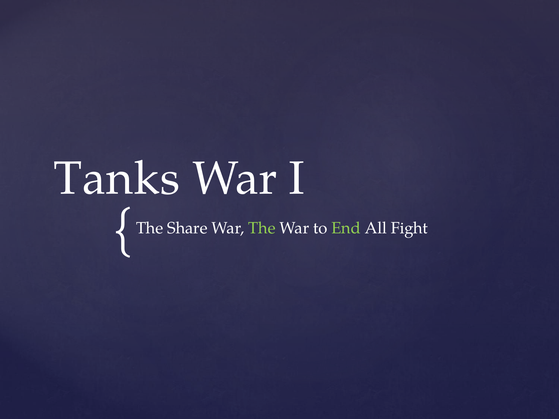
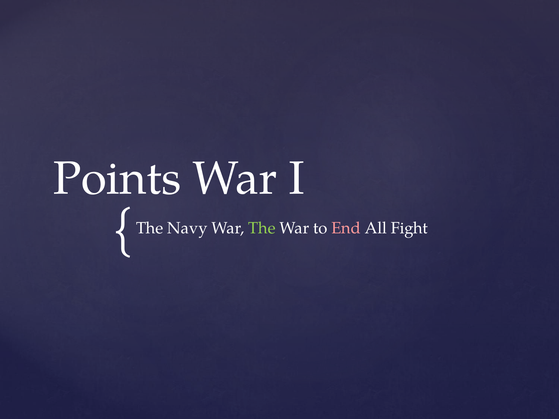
Tanks: Tanks -> Points
Share: Share -> Navy
End colour: light green -> pink
